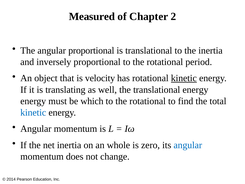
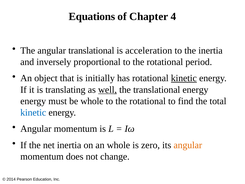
Measured: Measured -> Equations
2: 2 -> 4
angular proportional: proportional -> translational
is translational: translational -> acceleration
velocity: velocity -> initially
well underline: none -> present
be which: which -> whole
angular at (188, 145) colour: blue -> orange
